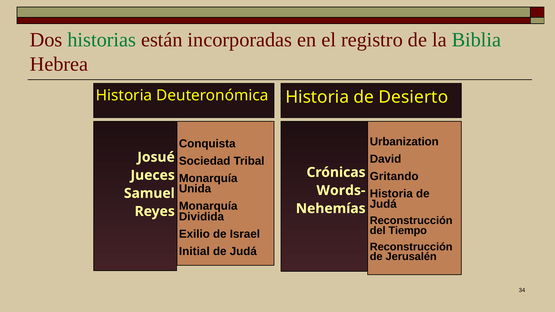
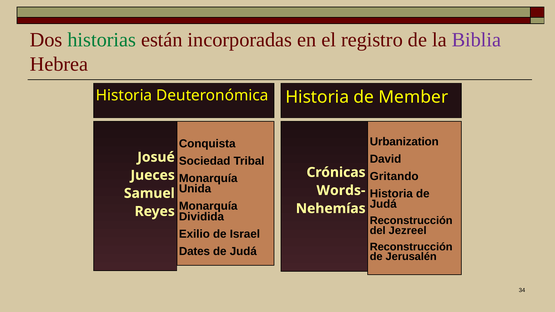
Biblia colour: green -> purple
Desierto: Desierto -> Member
Tiempo: Tiempo -> Jezreel
Initial: Initial -> Dates
